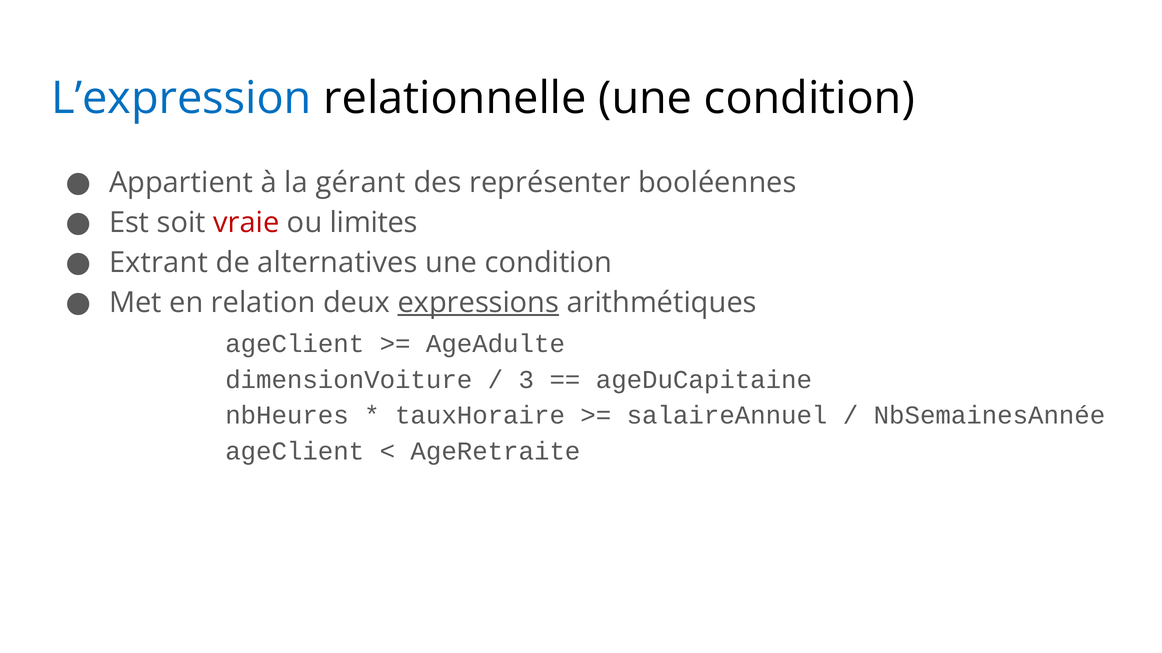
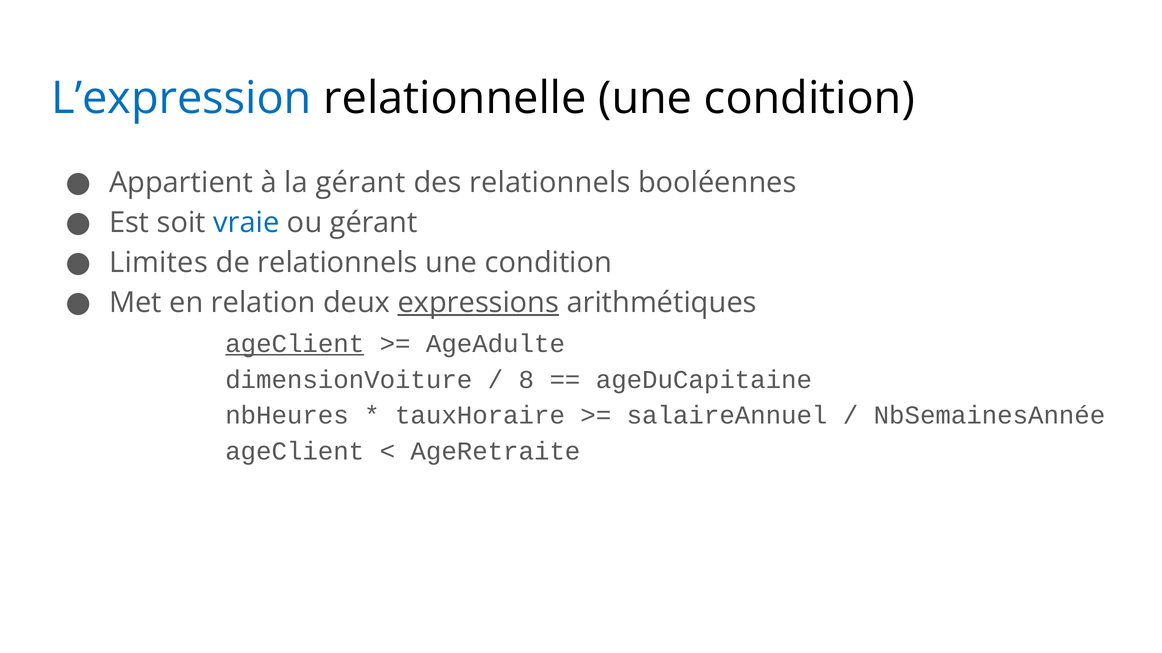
des représenter: représenter -> relationnels
vraie colour: red -> blue
ou limites: limites -> gérant
Extrant: Extrant -> Limites
de alternatives: alternatives -> relationnels
ageClient at (295, 344) underline: none -> present
3: 3 -> 8
